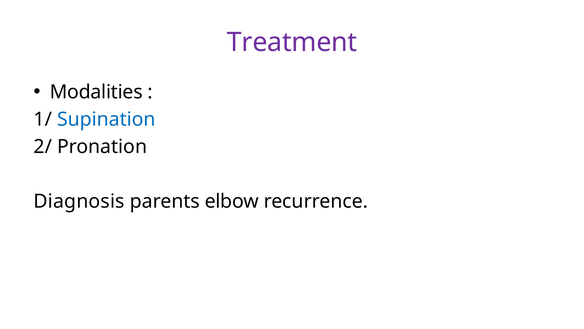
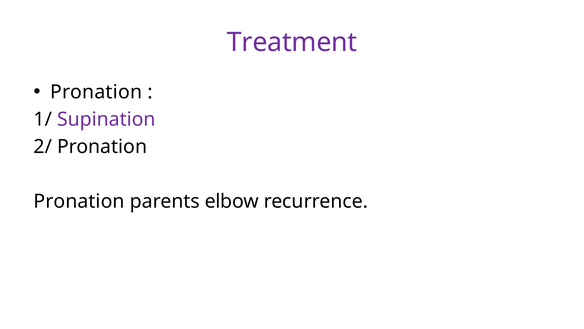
Modalities at (96, 92): Modalities -> Pronation
Supination colour: blue -> purple
Diagnosis at (79, 201): Diagnosis -> Pronation
